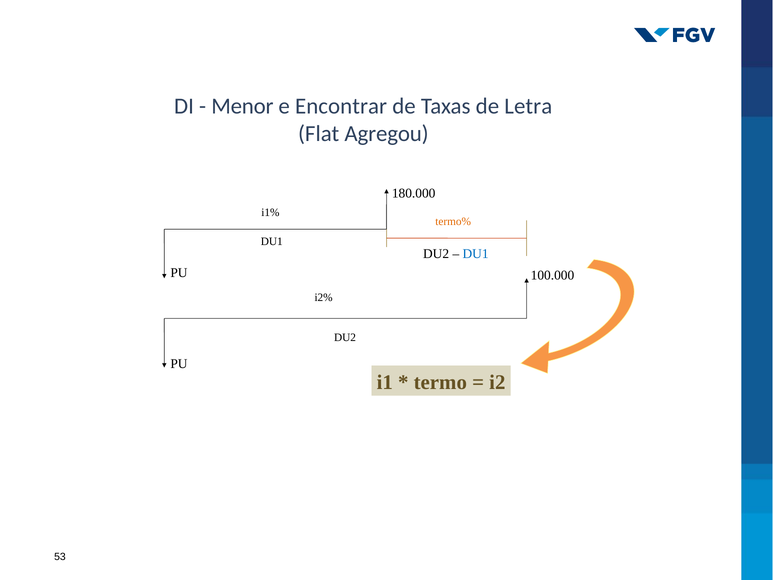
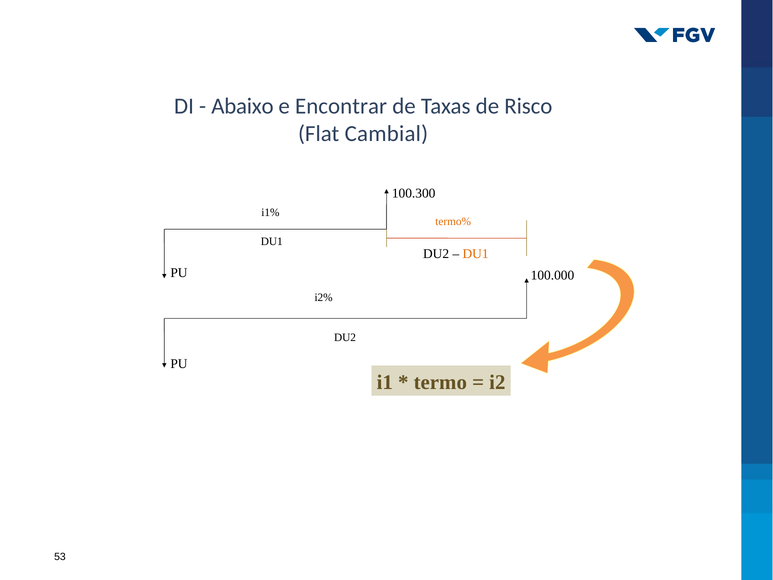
Menor: Menor -> Abaixo
Letra: Letra -> Risco
Agregou: Agregou -> Cambial
180.000: 180.000 -> 100.300
DU1 at (476, 254) colour: blue -> orange
